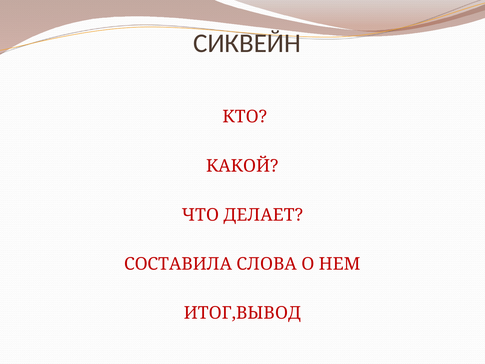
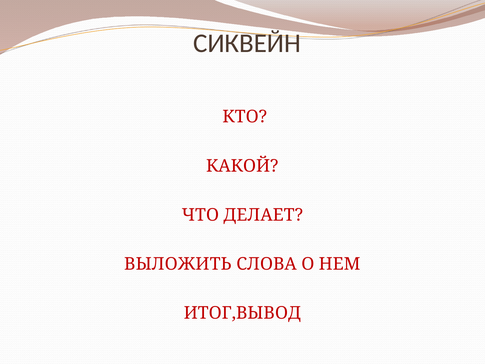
СОСТАВИЛА: СОСТАВИЛА -> ВЫЛОЖИТЬ
